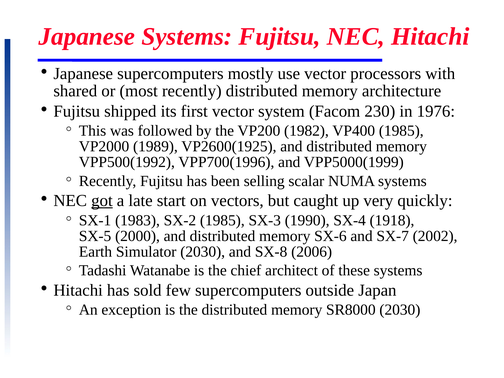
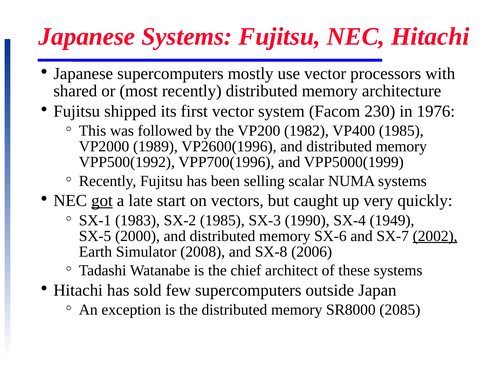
VP2600(1925: VP2600(1925 -> VP2600(1996
1918: 1918 -> 1949
2002 underline: none -> present
Simulator 2030: 2030 -> 2008
SR8000 2030: 2030 -> 2085
